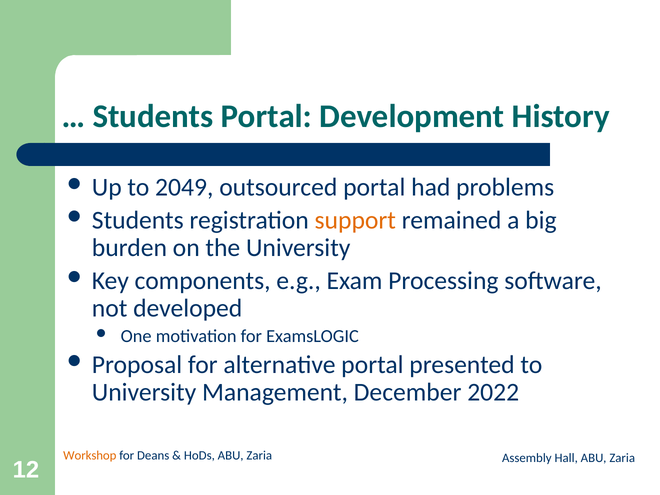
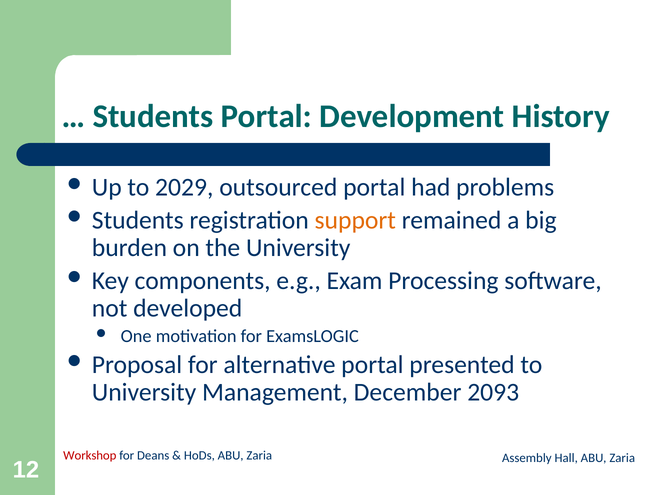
2049: 2049 -> 2029
2022: 2022 -> 2093
Workshop colour: orange -> red
